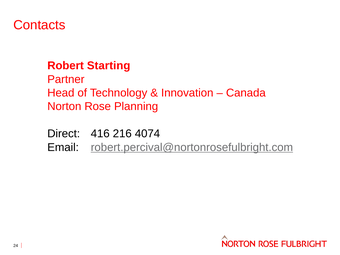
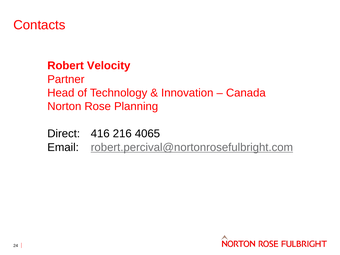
Starting: Starting -> Velocity
4074: 4074 -> 4065
